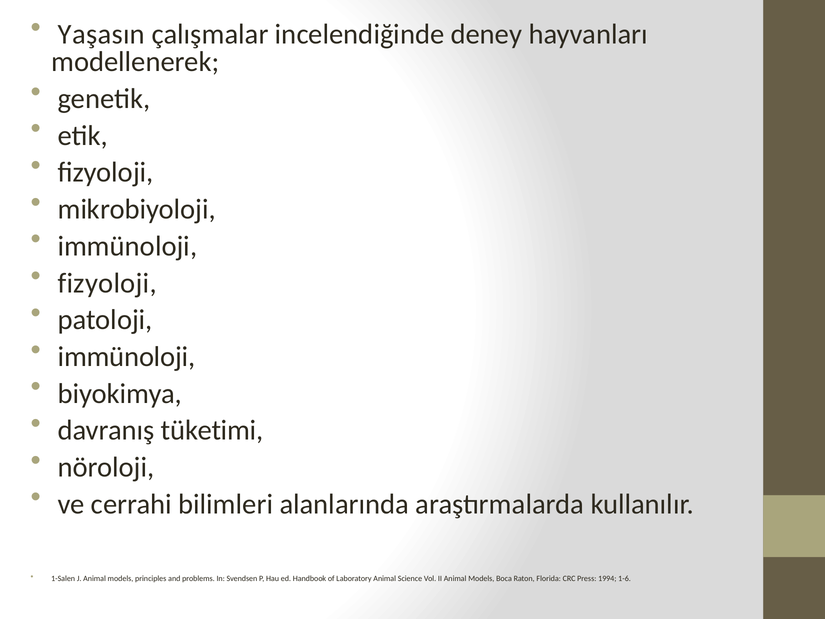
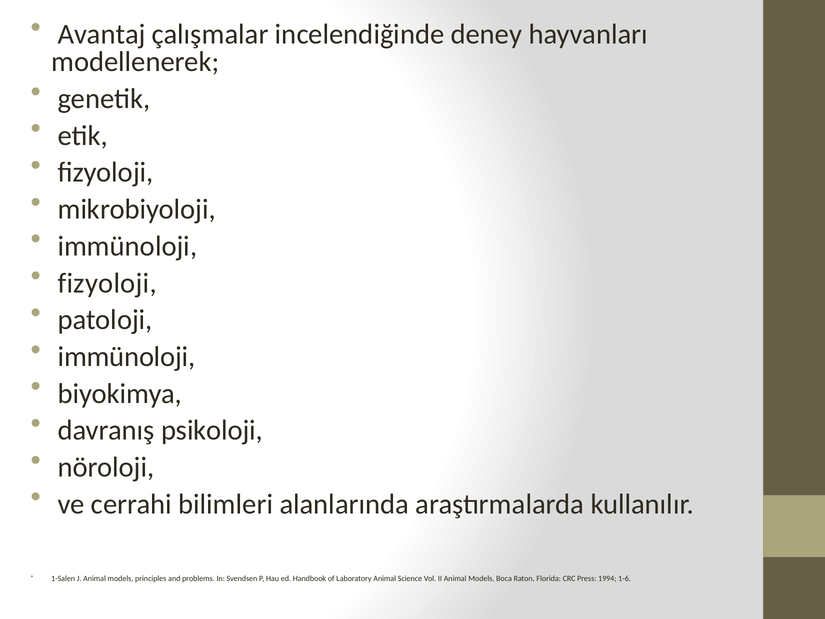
Yaşasın: Yaşasın -> Avantaj
tüketimi: tüketimi -> psikoloji
